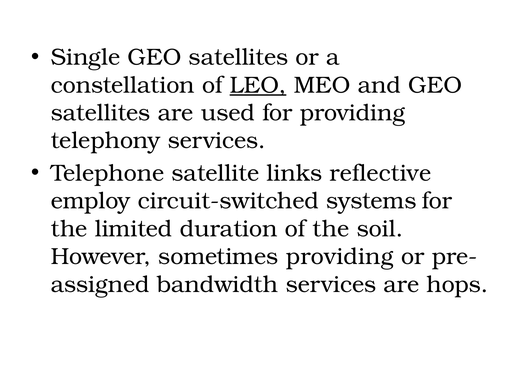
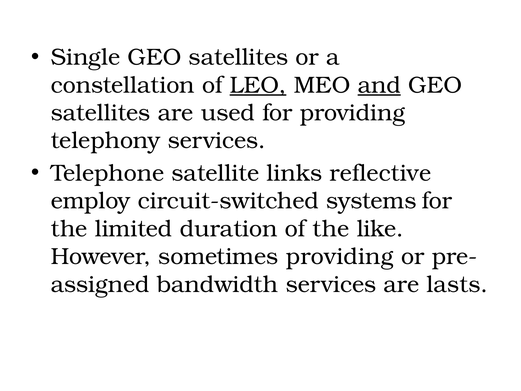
and underline: none -> present
soil: soil -> like
hops: hops -> lasts
